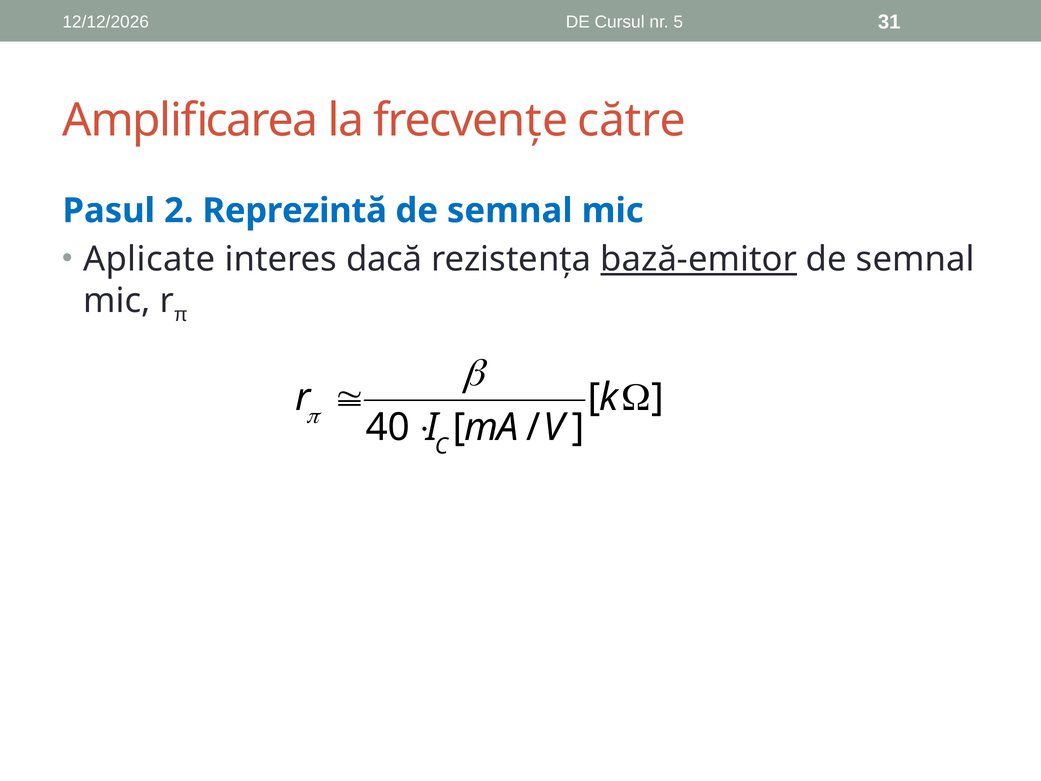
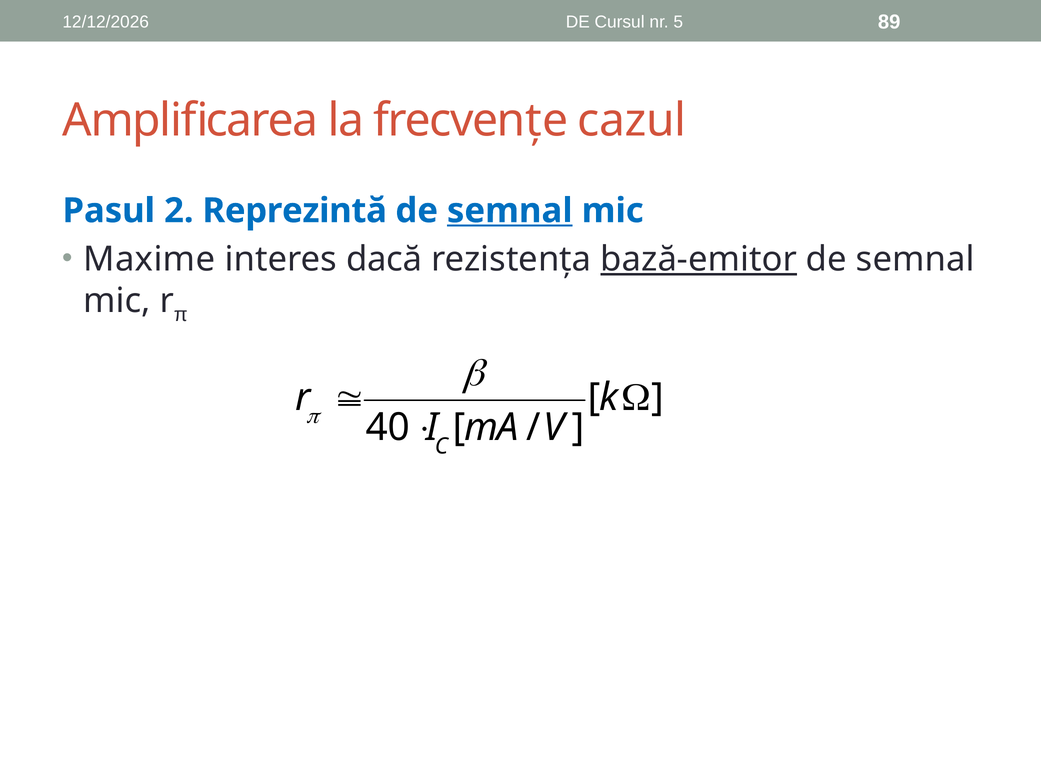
31: 31 -> 89
către: către -> cazul
semnal at (510, 211) underline: none -> present
Aplicate: Aplicate -> Maxime
